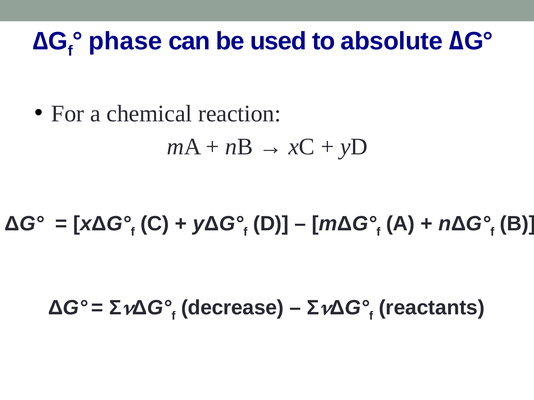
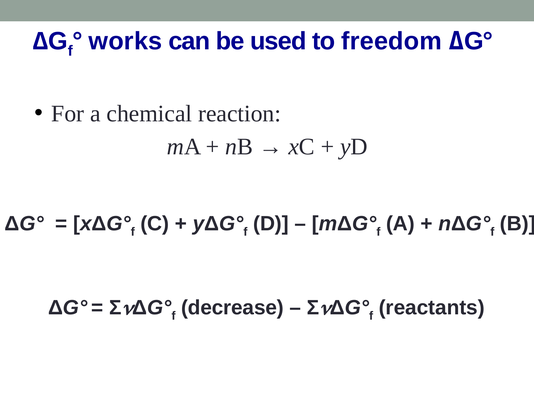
phase: phase -> works
absolute: absolute -> freedom
